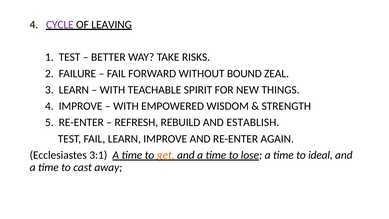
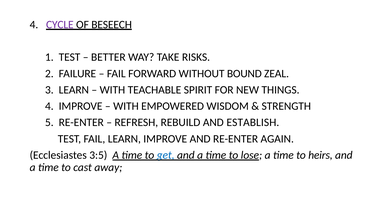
LEAVING: LEAVING -> BESEECH
3:1: 3:1 -> 3:5
get colour: orange -> blue
ideal: ideal -> heirs
